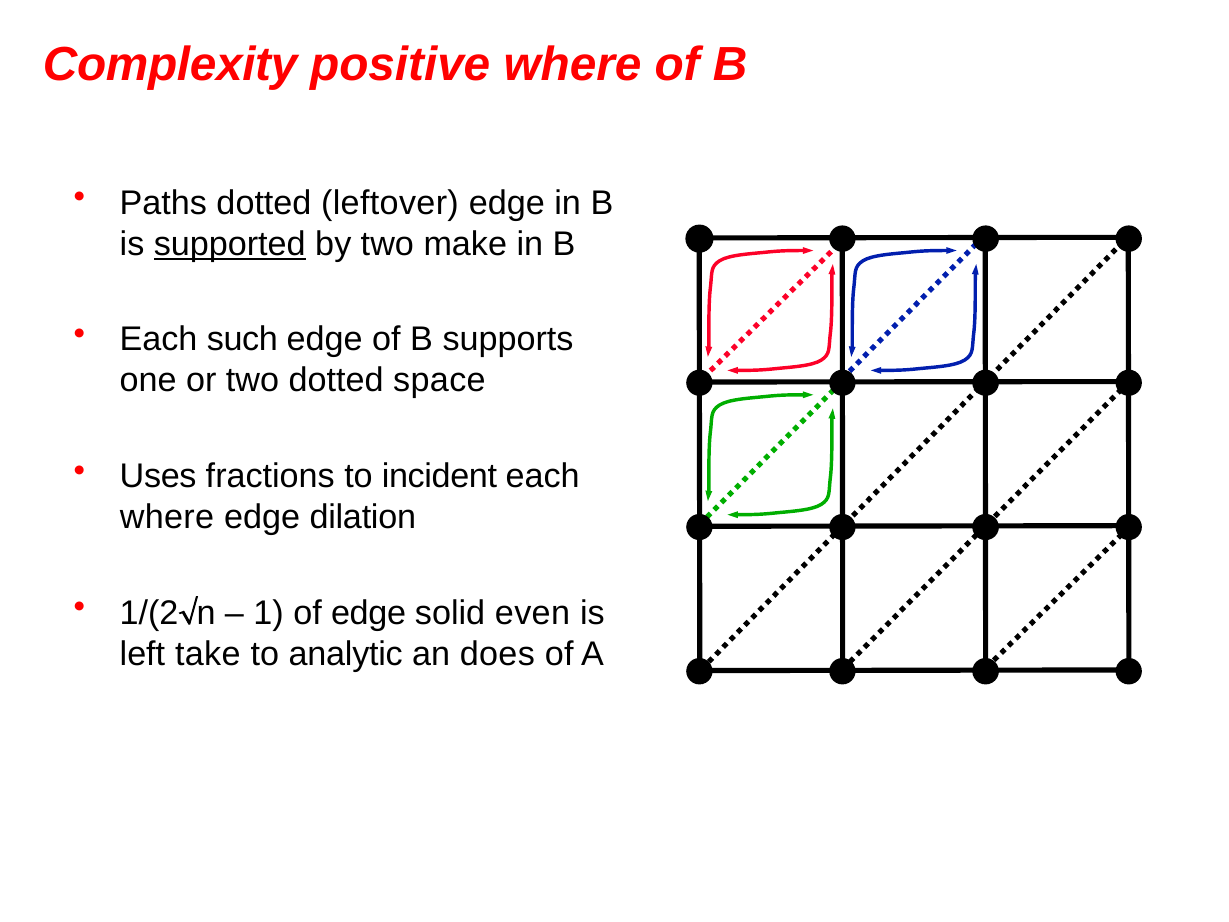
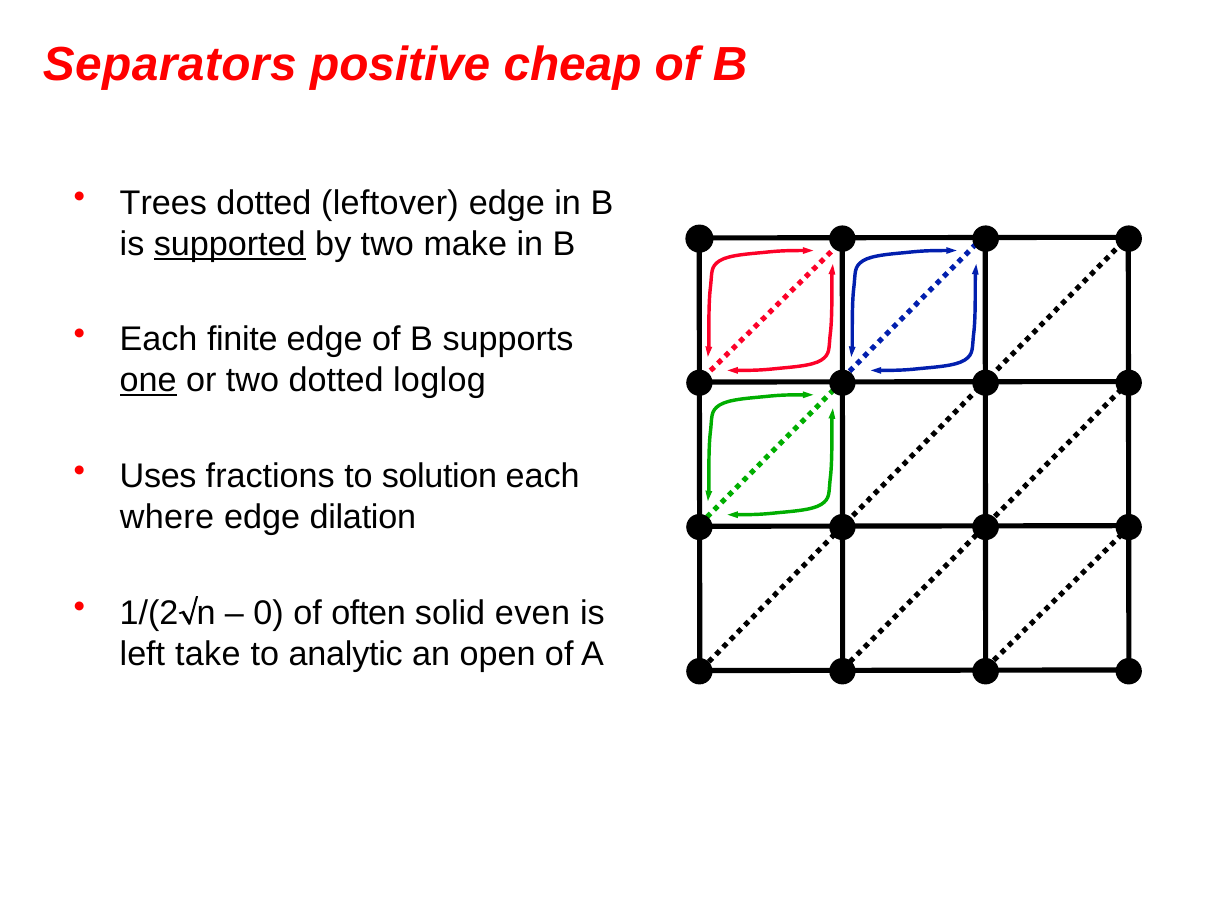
Complexity: Complexity -> Separators
positive where: where -> cheap
Paths: Paths -> Trees
such: such -> finite
one underline: none -> present
space: space -> loglog
incident: incident -> solution
1: 1 -> 0
of edge: edge -> often
does: does -> open
